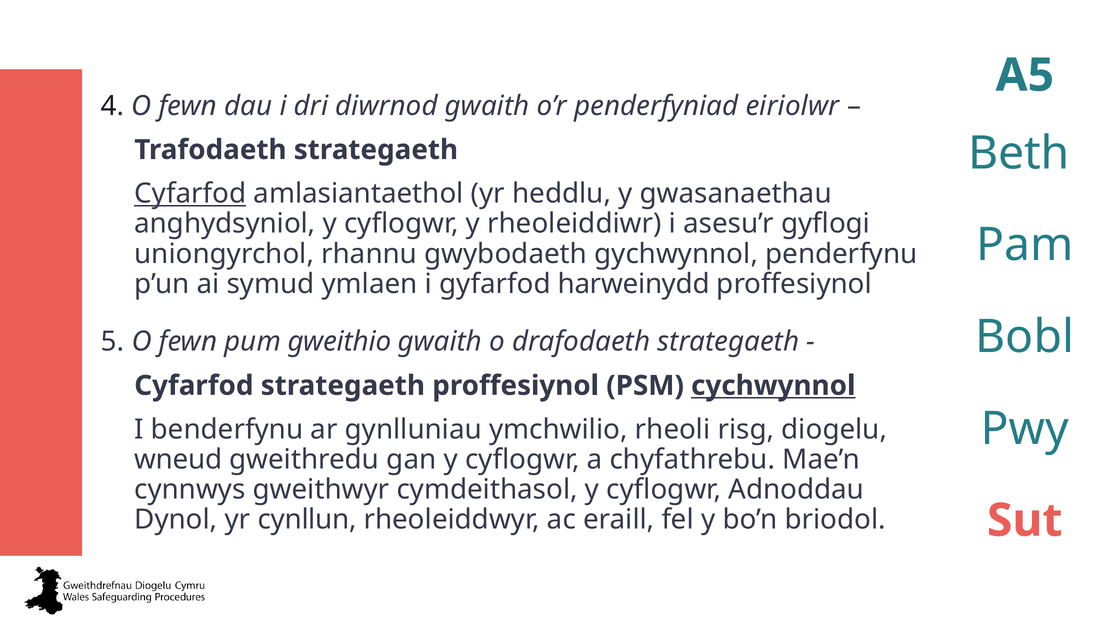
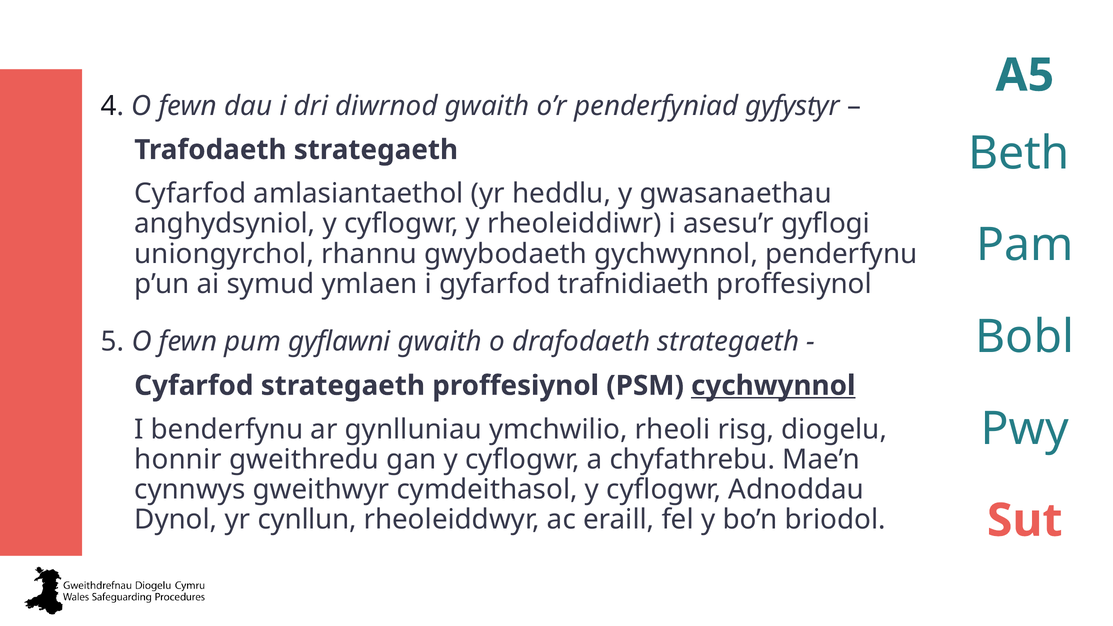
eiriolwr: eiriolwr -> gyfystyr
Cyfarfod at (190, 194) underline: present -> none
harweinydd: harweinydd -> trafnidiaeth
gweithio: gweithio -> gyflawni
wneud: wneud -> honnir
